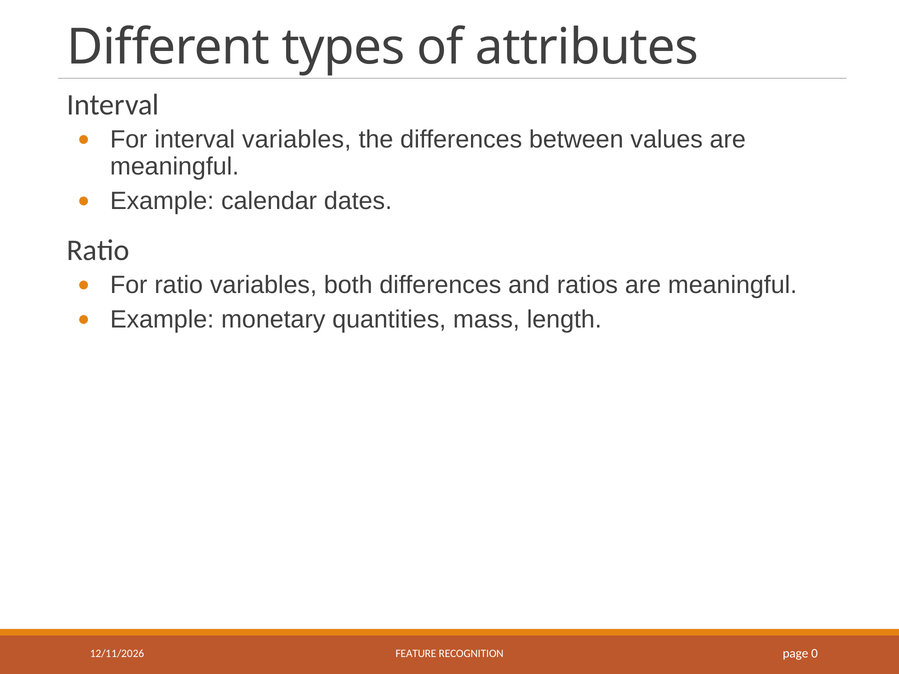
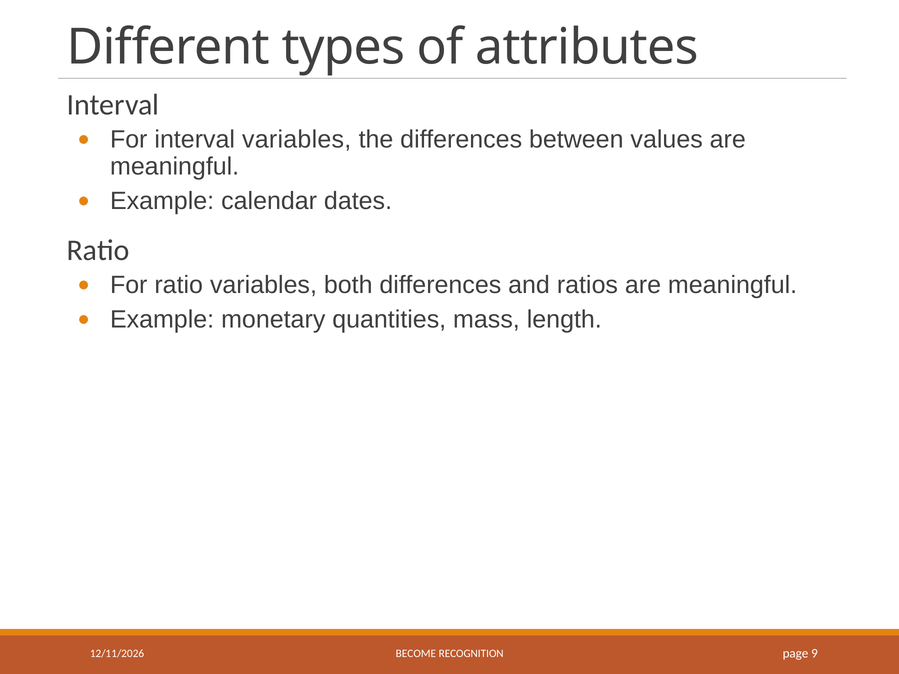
FEATURE: FEATURE -> BECOME
0: 0 -> 9
